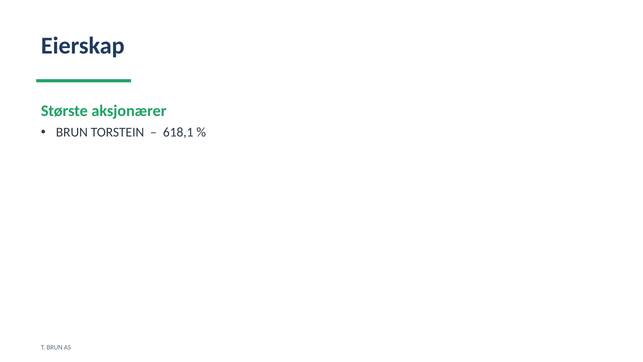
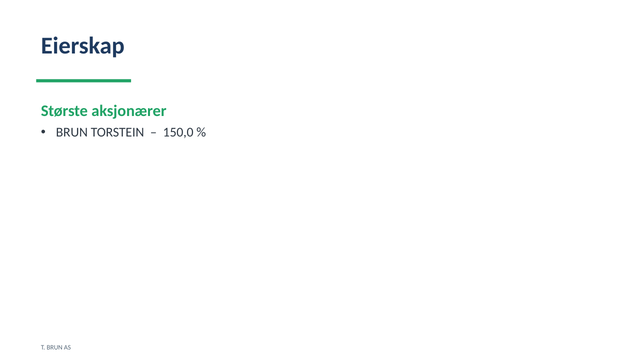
618,1: 618,1 -> 150,0
